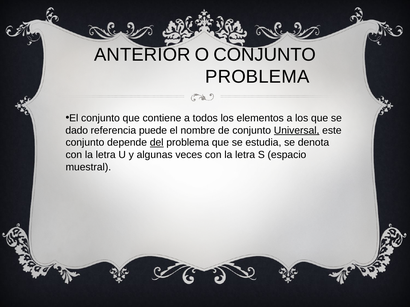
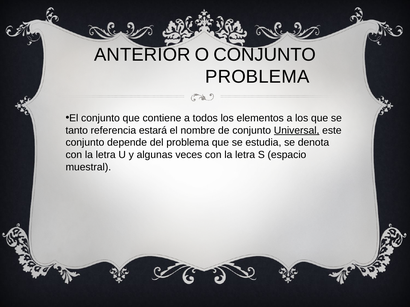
dado: dado -> tanto
puede: puede -> estará
del underline: present -> none
